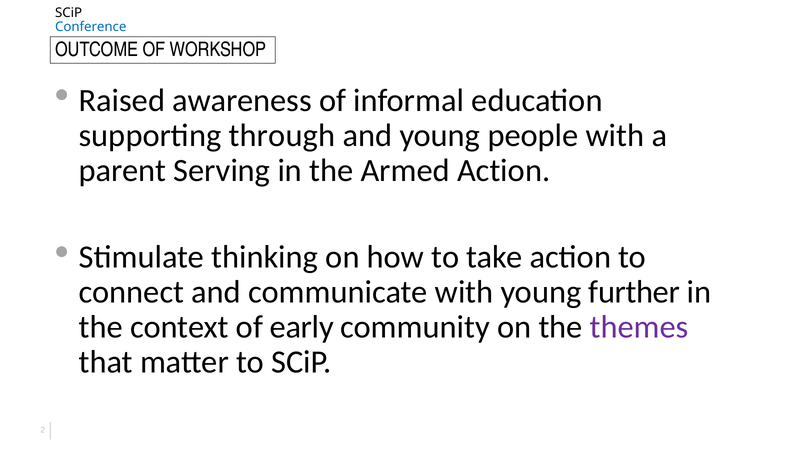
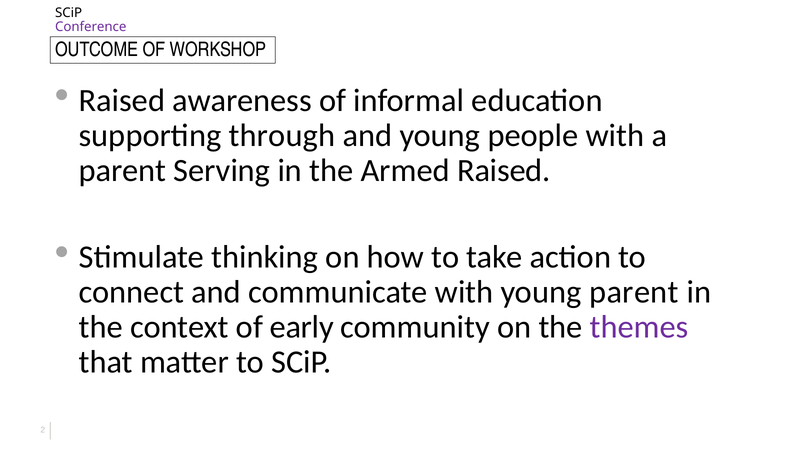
Conference colour: blue -> purple
Armed Action: Action -> Raised
young further: further -> parent
